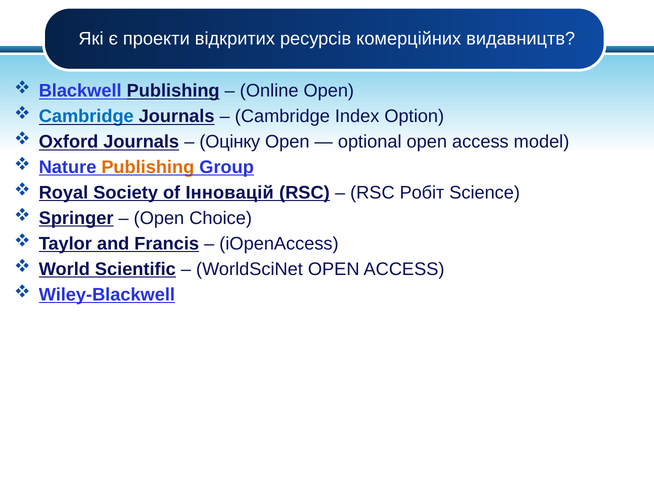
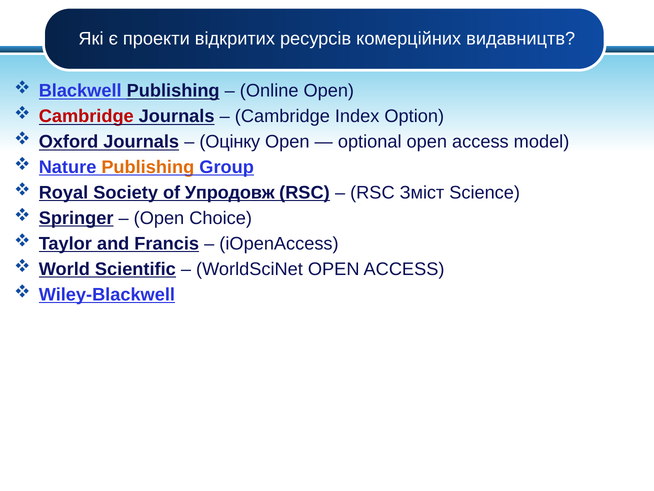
Cambridge at (86, 116) colour: blue -> red
Інновацій: Інновацій -> Упродовж
Робіт: Робіт -> Зміст
